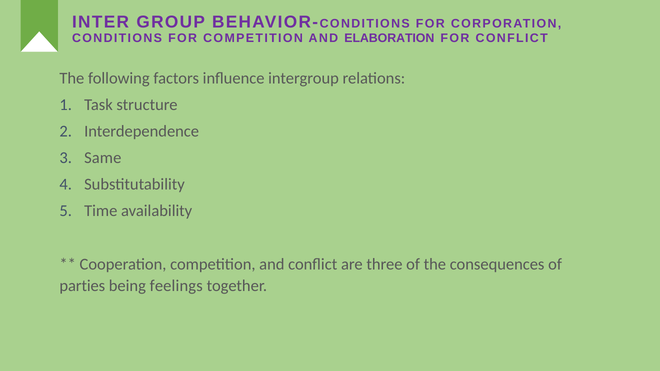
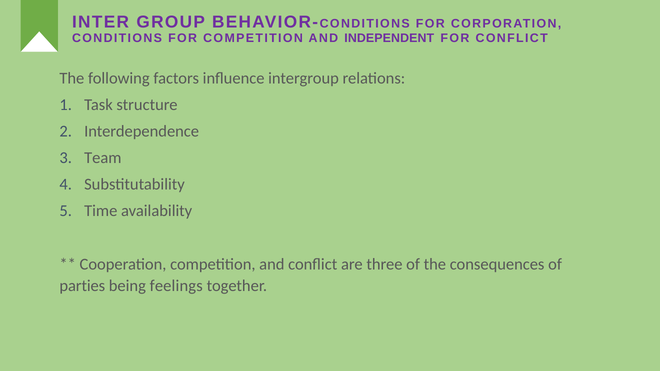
ELABORATION: ELABORATION -> INDEPENDENT
Same: Same -> Team
